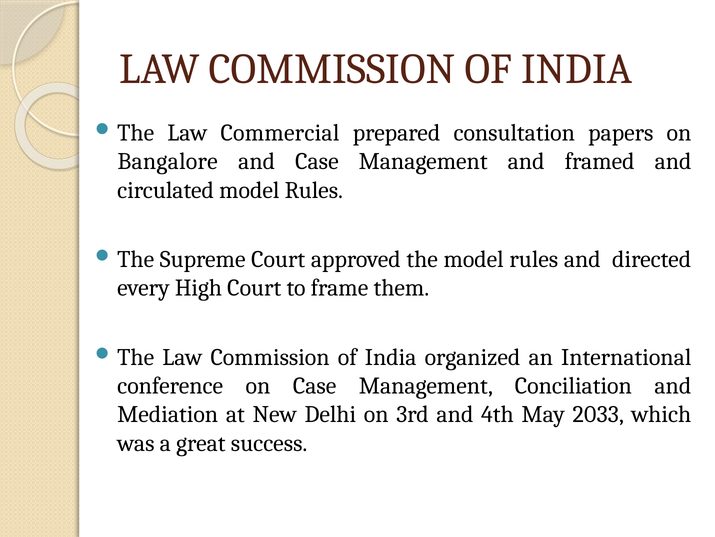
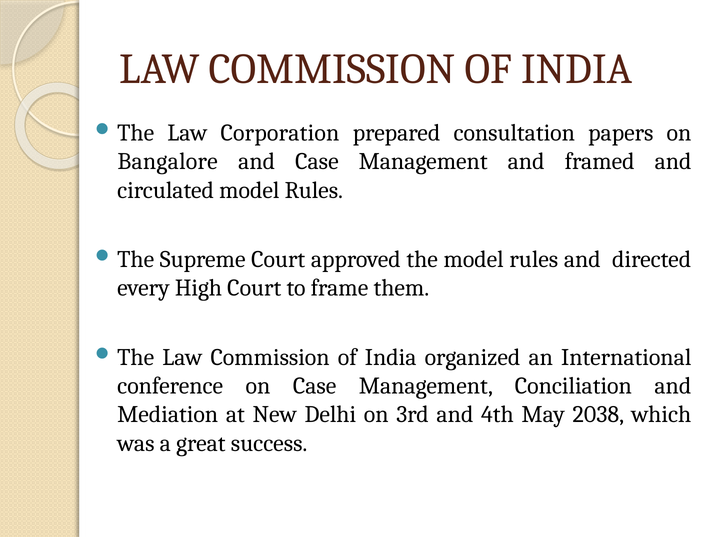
Commercial: Commercial -> Corporation
2033: 2033 -> 2038
